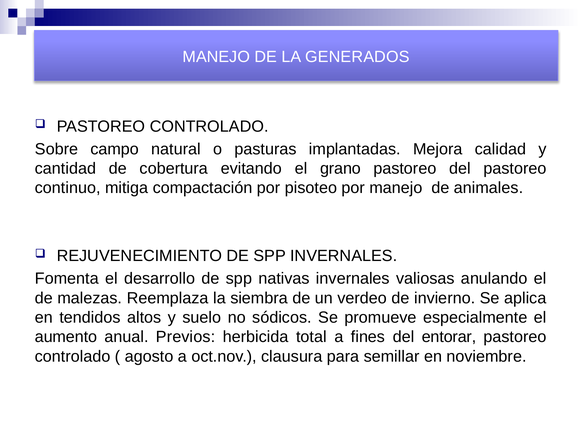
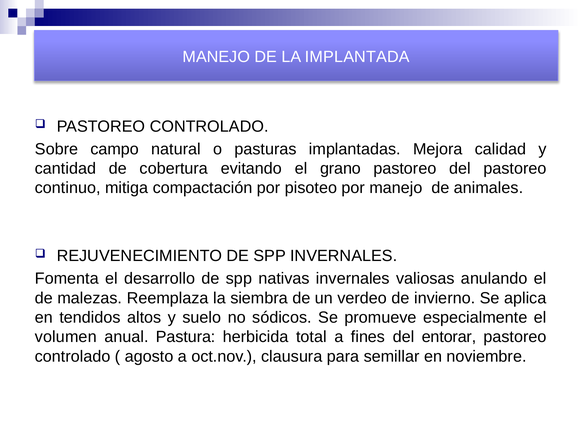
GENERADOS: GENERADOS -> IMPLANTADA
aumento: aumento -> volumen
Previos: Previos -> Pastura
